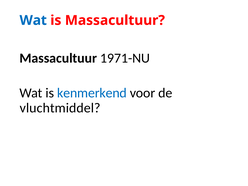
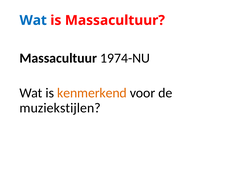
1971-NU: 1971-NU -> 1974-NU
kenmerkend colour: blue -> orange
vluchtmiddel: vluchtmiddel -> muziekstijlen
